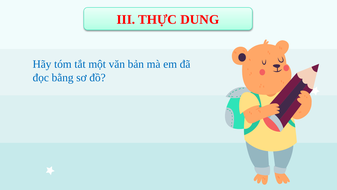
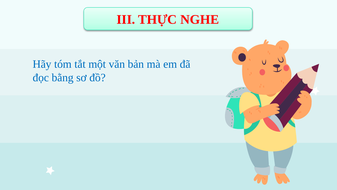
DUNG: DUNG -> NGHE
